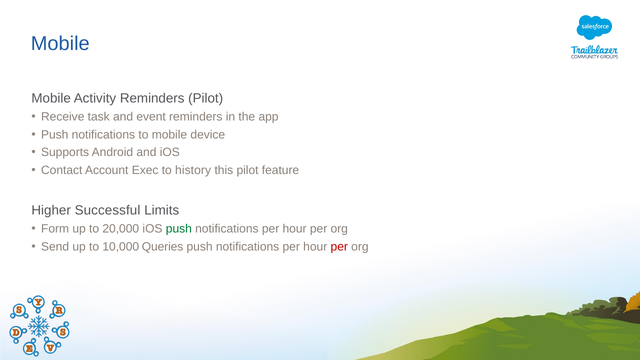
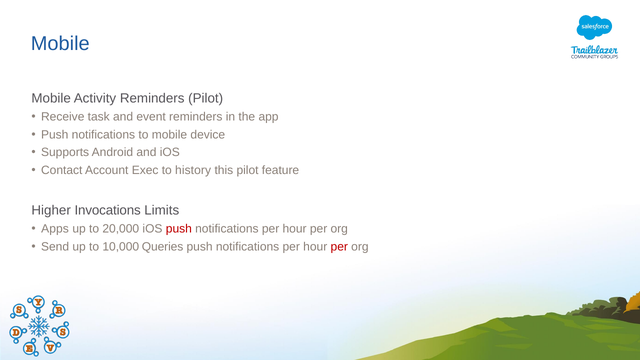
Successful: Successful -> Invocations
Form: Form -> Apps
push at (179, 229) colour: green -> red
